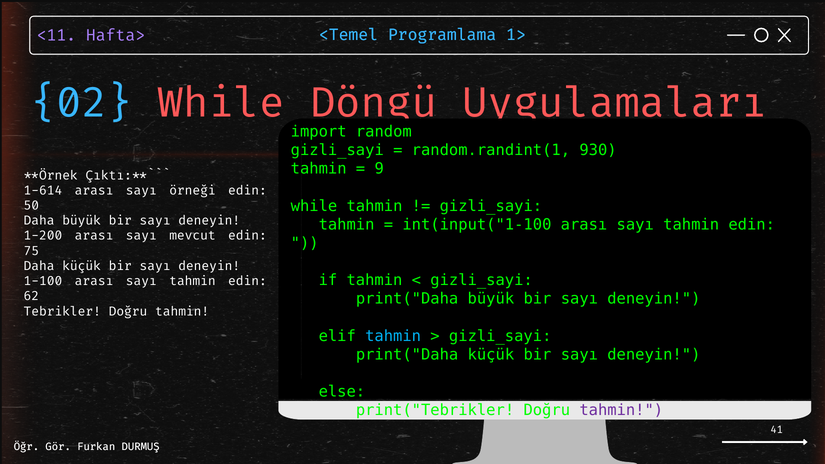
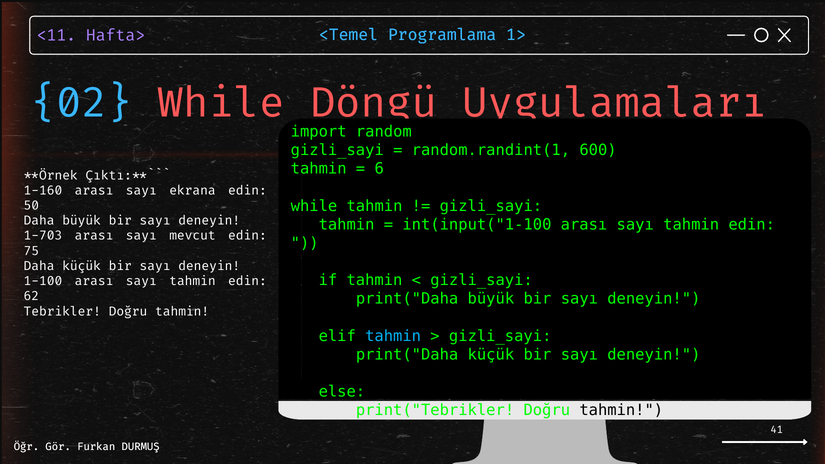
930: 930 -> 600
9: 9 -> 6
1-614: 1-614 -> 1-160
örneği: örneği -> ekrana
1-200: 1-200 -> 1-703
tahmin at (621, 410) colour: purple -> black
